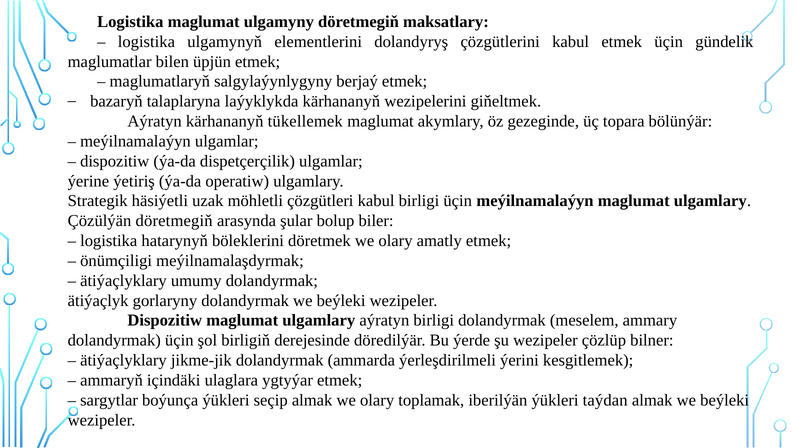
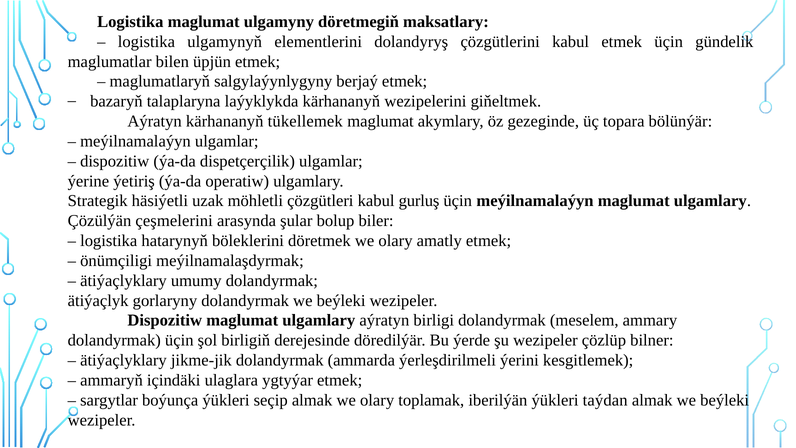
kabul birligi: birligi -> gurluş
Çözülýän döretmegiň: döretmegiň -> çeşmelerini
